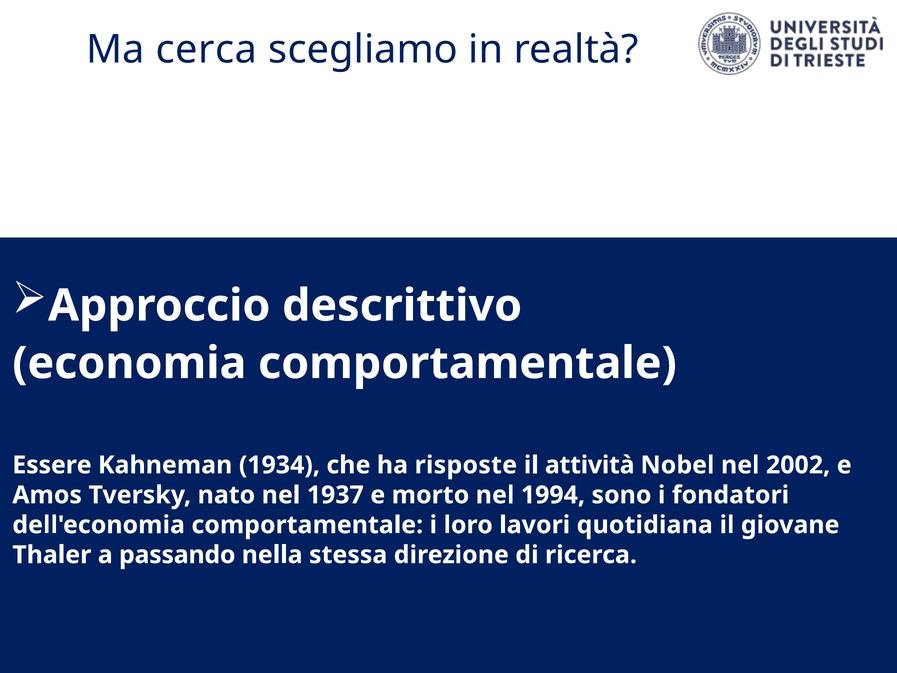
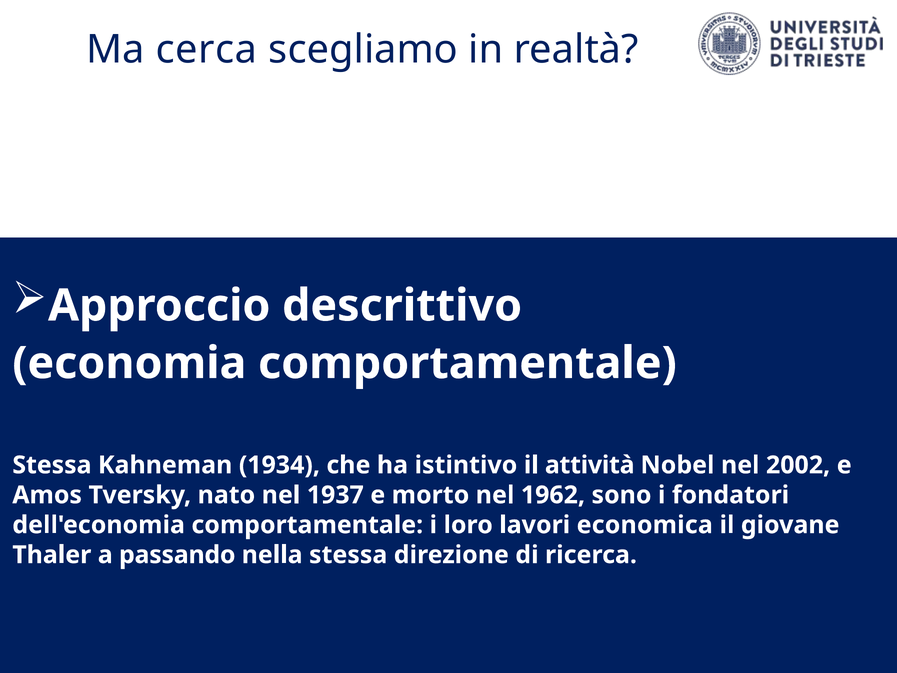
Essere at (52, 465): Essere -> Stessa
risposte: risposte -> istintivo
1994: 1994 -> 1962
quotidiana: quotidiana -> economica
